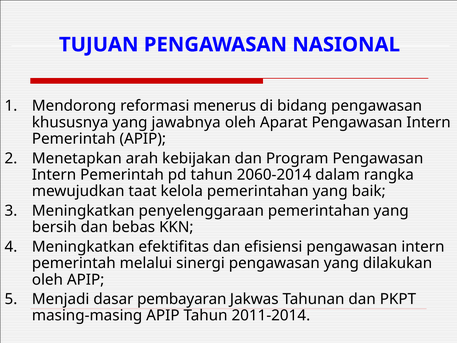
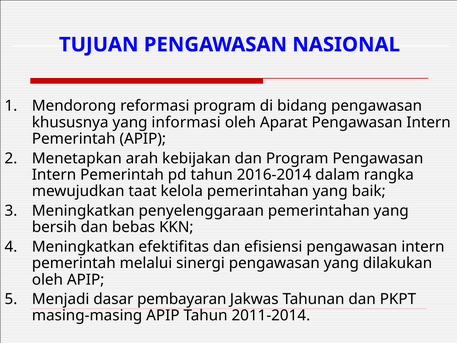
reformasi menerus: menerus -> program
jawabnya: jawabnya -> informasi
2060-2014: 2060-2014 -> 2016-2014
